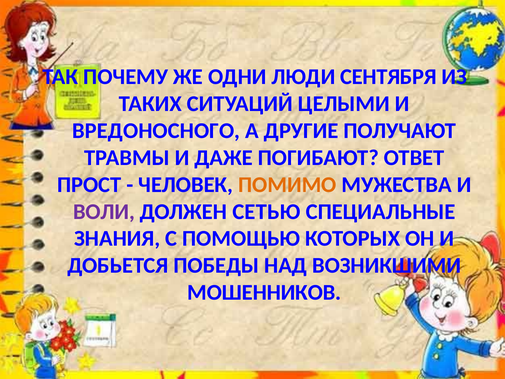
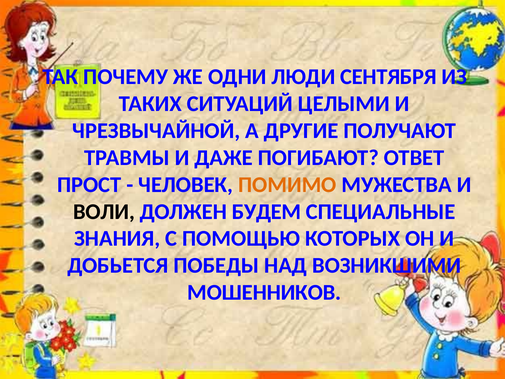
ВРЕДОНОСНОГО: ВРЕДОНОСНОГО -> ЧРЕЗВЫЧАЙНОЙ
ВОЛИ colour: purple -> black
СЕТЬЮ: СЕТЬЮ -> БУДЕМ
